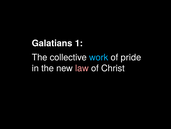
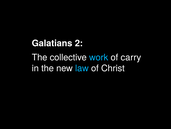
1: 1 -> 2
pride: pride -> carry
law colour: pink -> light blue
